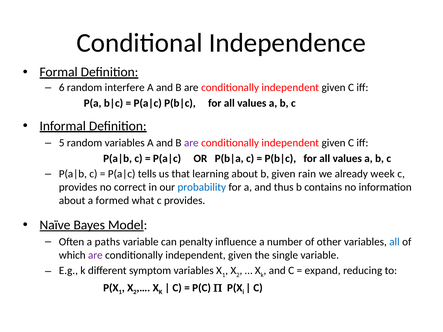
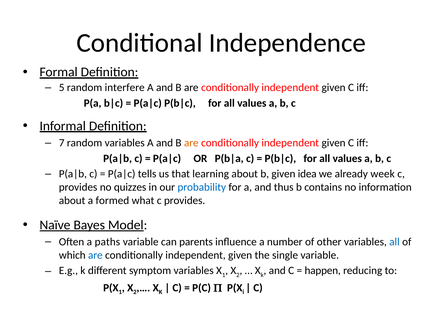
6: 6 -> 5
5: 5 -> 7
are at (191, 143) colour: purple -> orange
rain: rain -> idea
correct: correct -> quizzes
penalty: penalty -> parents
are at (95, 255) colour: purple -> blue
expand: expand -> happen
